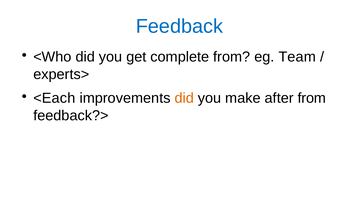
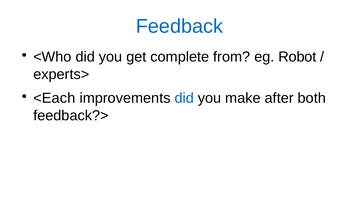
Team: Team -> Robot
did at (184, 98) colour: orange -> blue
after from: from -> both
